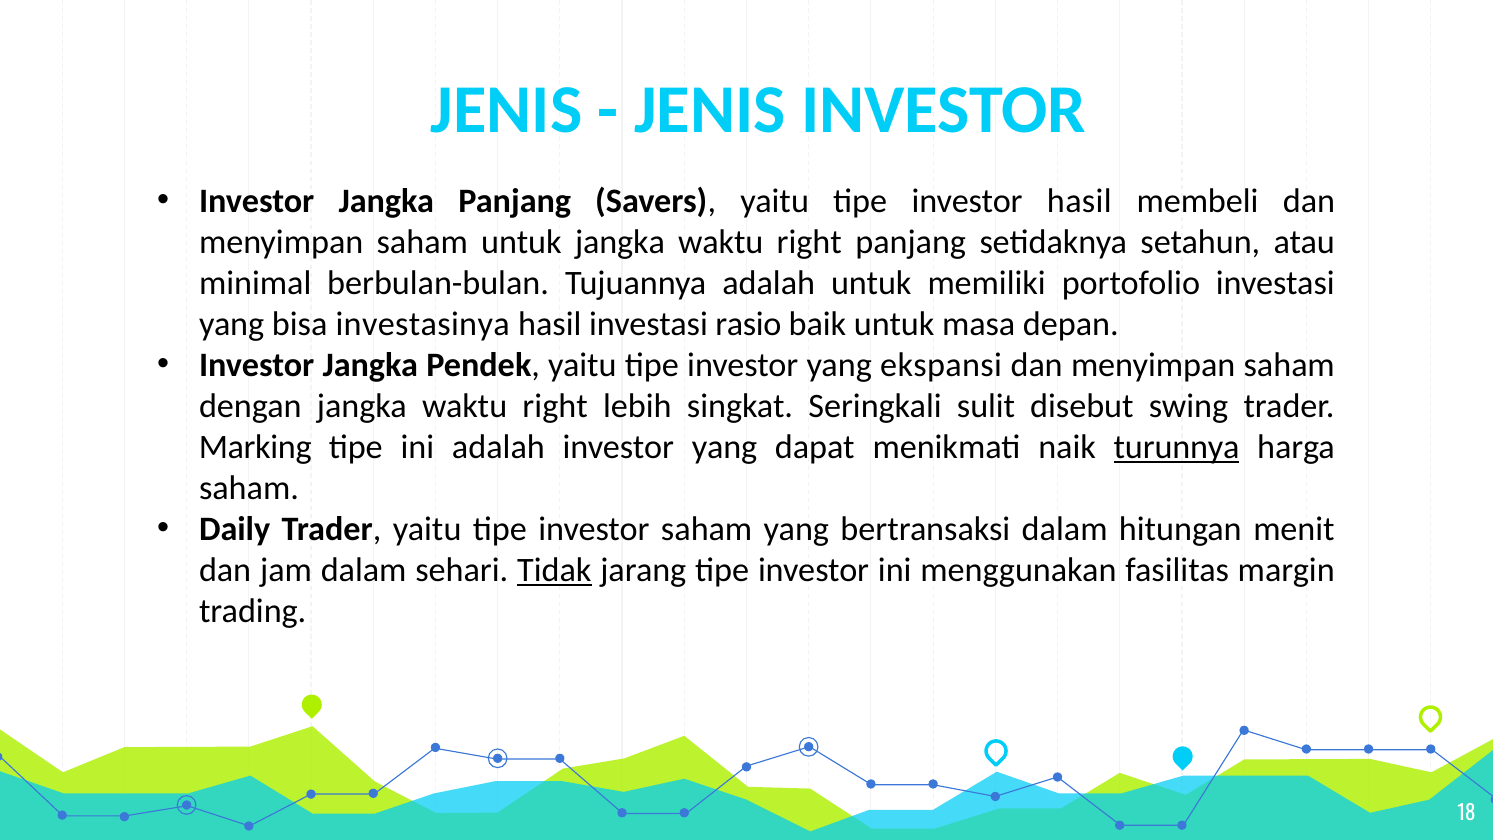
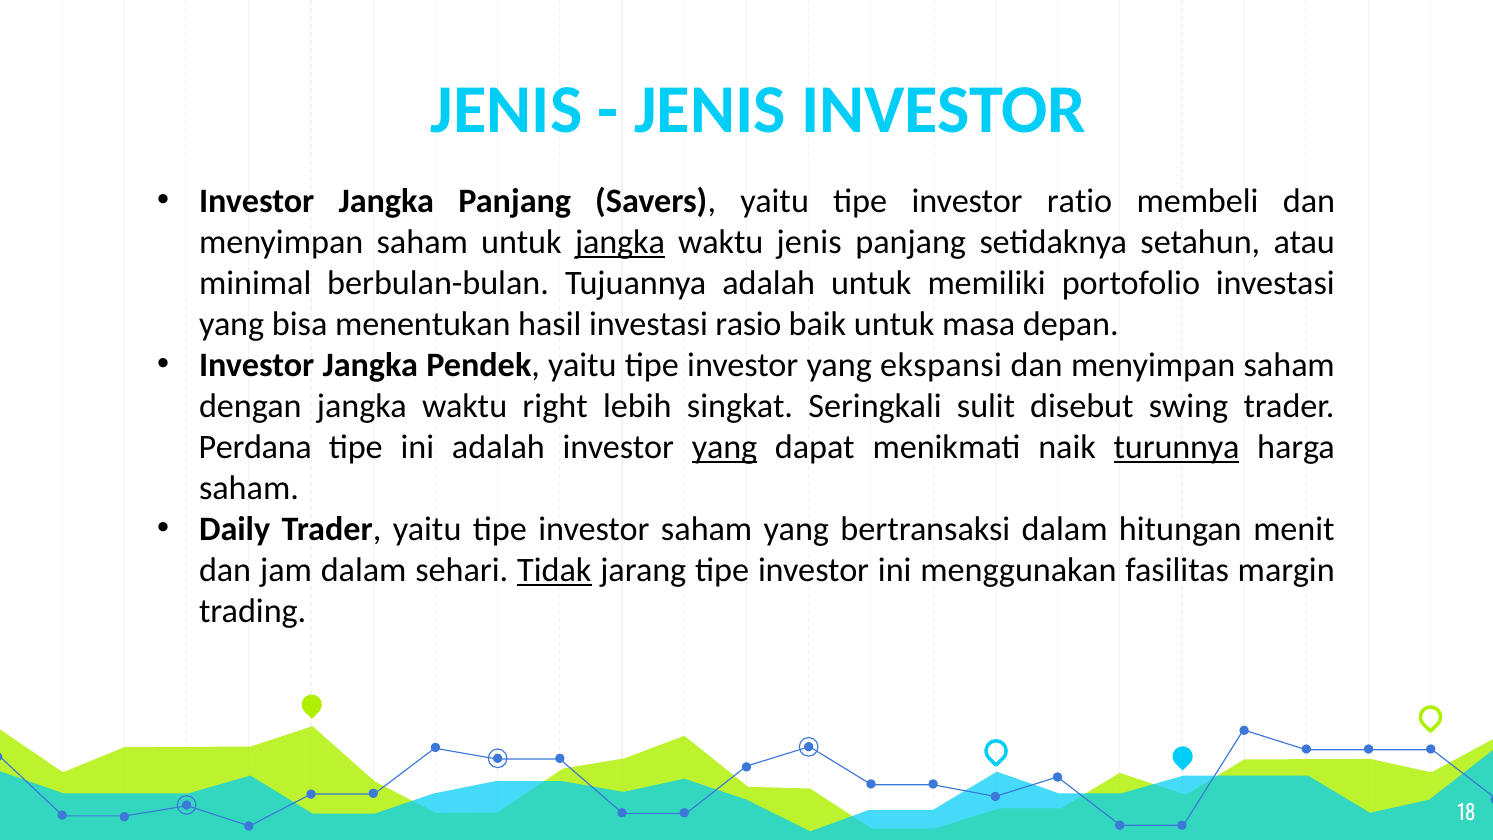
investor hasil: hasil -> ratio
jangka at (620, 242) underline: none -> present
right at (809, 242): right -> jenis
investasinya: investasinya -> menentukan
Marking: Marking -> Perdana
yang at (725, 447) underline: none -> present
